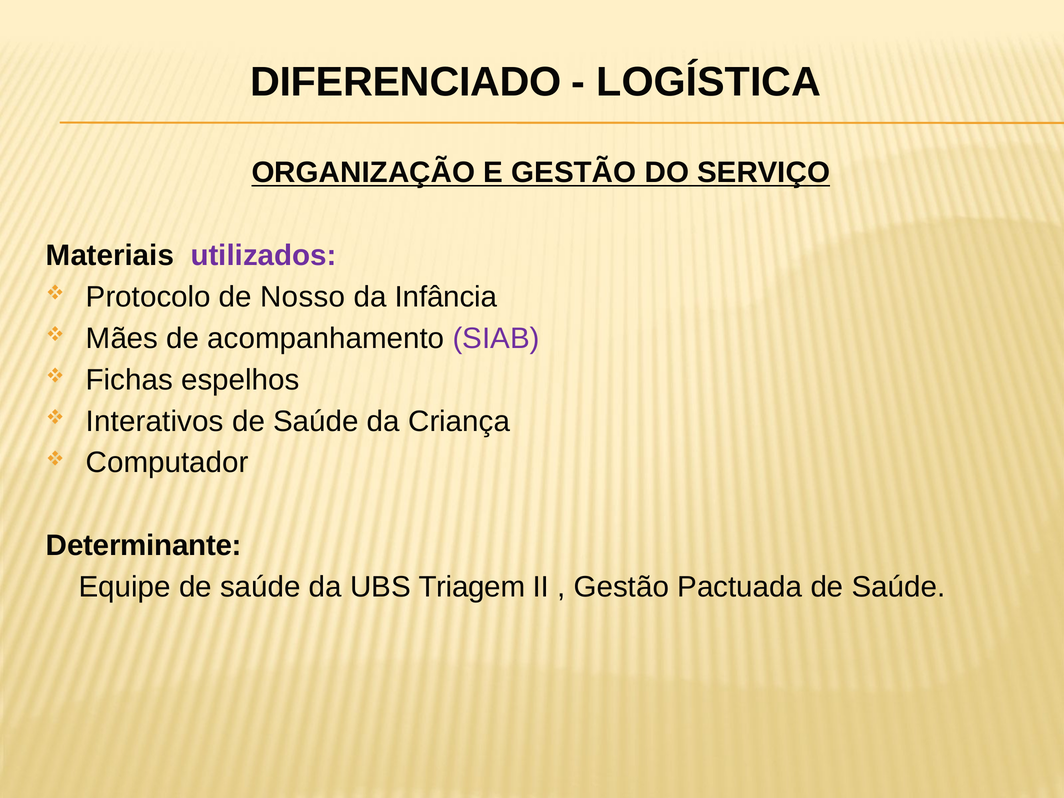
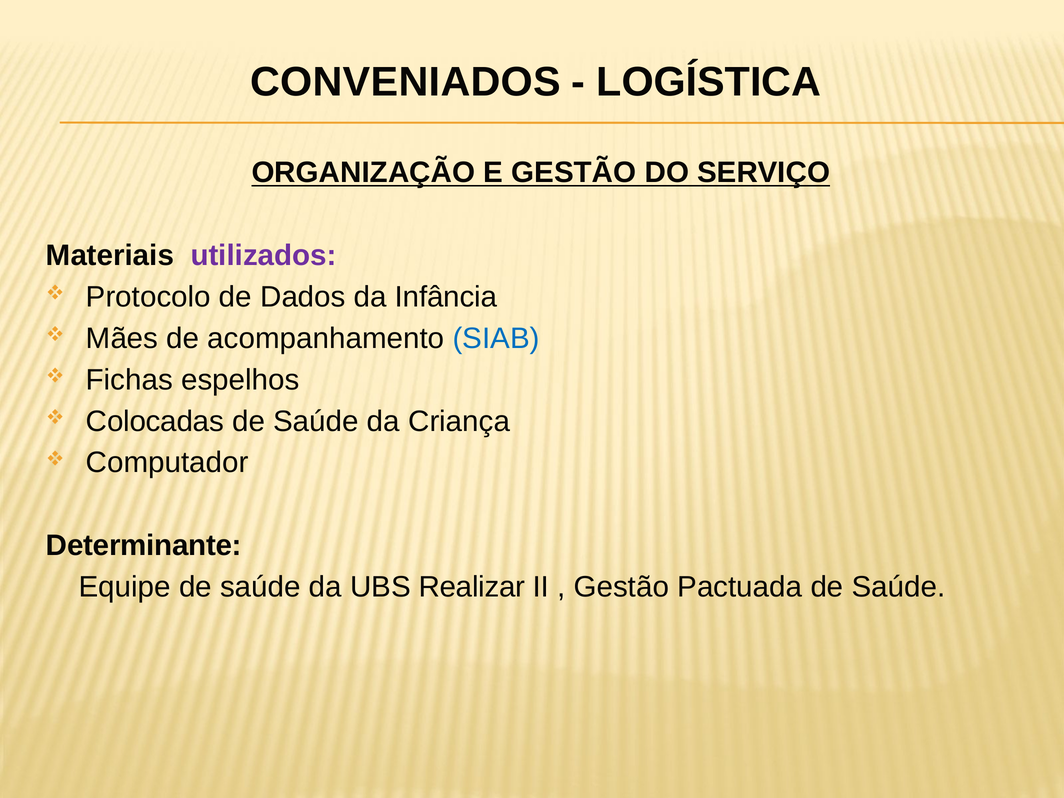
DIFERENCIADO: DIFERENCIADO -> CONVENIADOS
Nosso: Nosso -> Dados
SIAB colour: purple -> blue
Interativos: Interativos -> Colocadas
Triagem: Triagem -> Realizar
